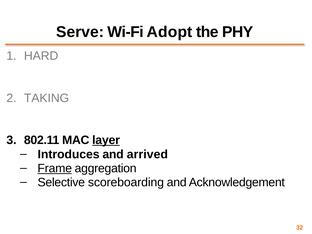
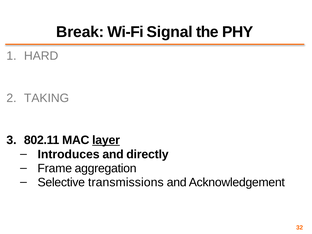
Serve: Serve -> Break
Adopt: Adopt -> Signal
arrived: arrived -> directly
Frame underline: present -> none
scoreboarding: scoreboarding -> transmissions
